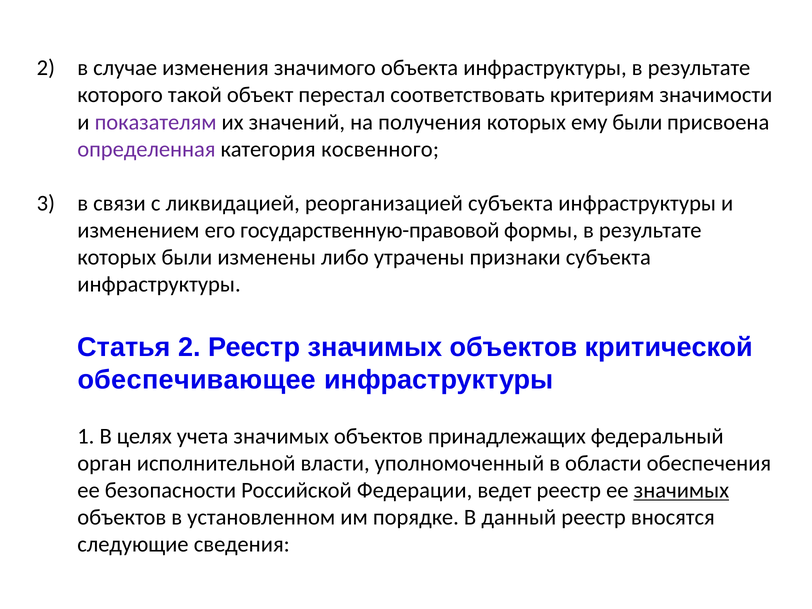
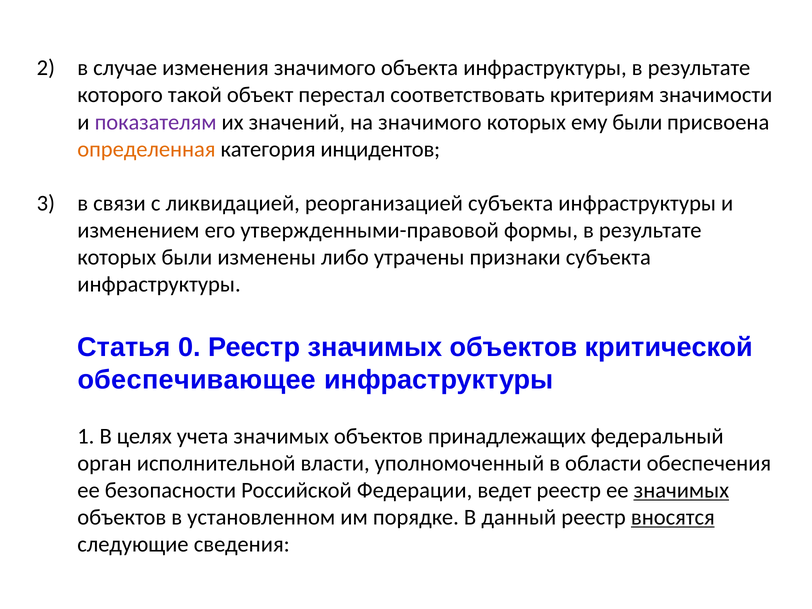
на получения: получения -> значимого
определенная colour: purple -> orange
косвенного: косвенного -> инцидентов
государственную-правовой: государственную-правовой -> утвержденными-правовой
Статья 2: 2 -> 0
вносятся underline: none -> present
